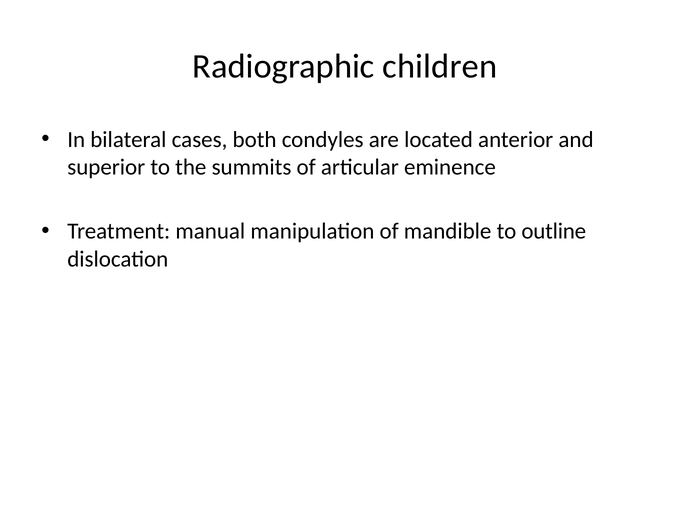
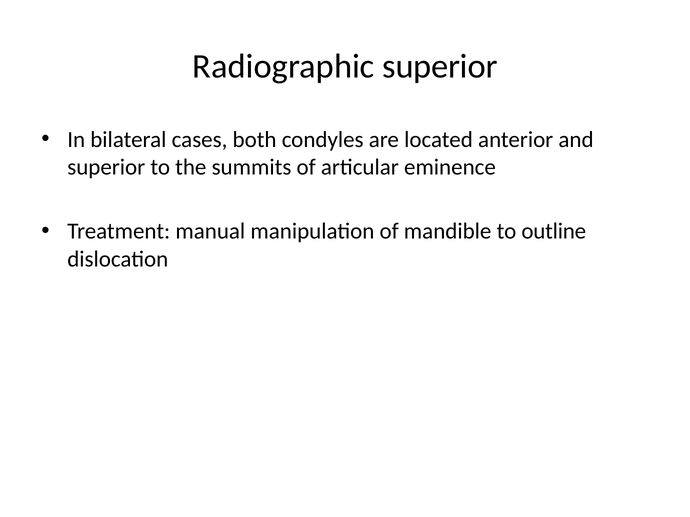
Radiographic children: children -> superior
